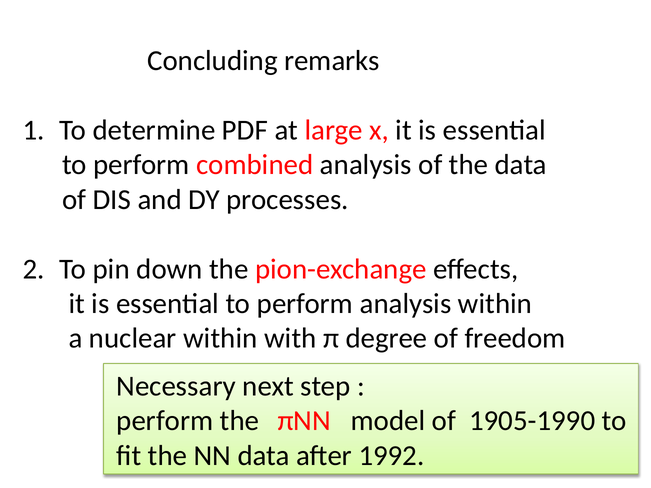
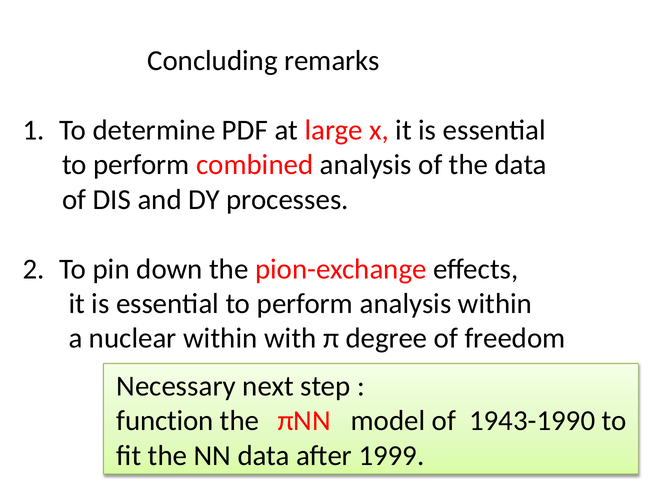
perform at (165, 421): perform -> function
1905-1990: 1905-1990 -> 1943-1990
1992: 1992 -> 1999
